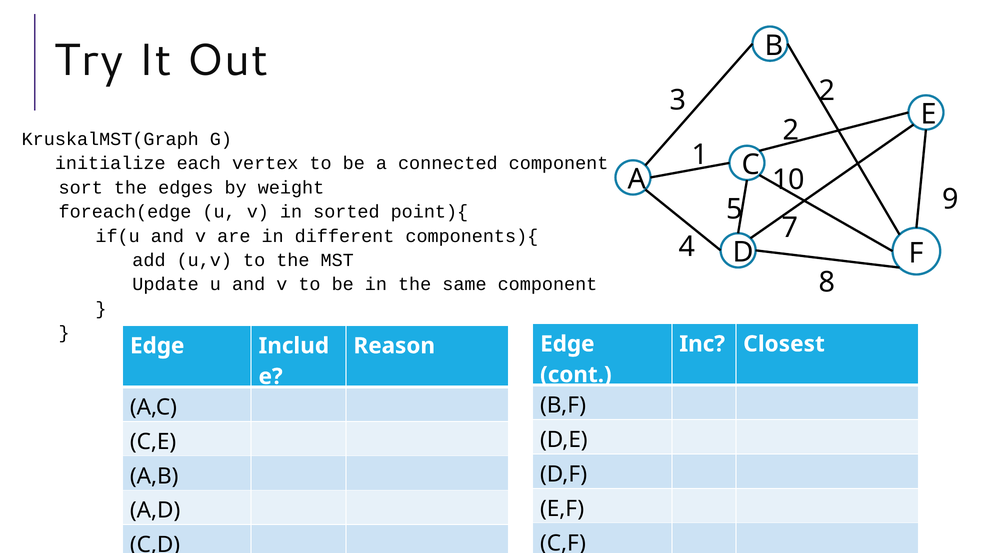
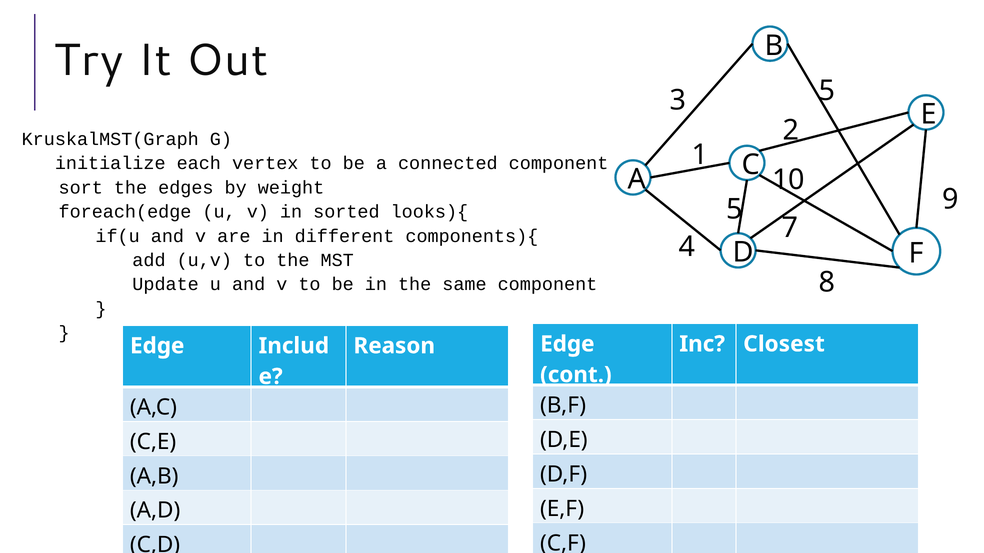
3 2: 2 -> 5
point){: point){ -> looks){
